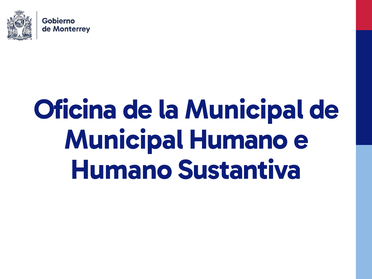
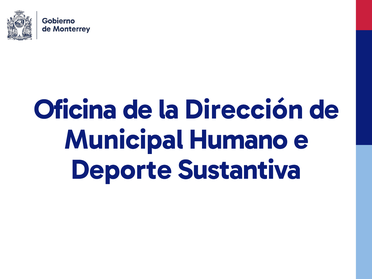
la Municipal: Municipal -> Dirección
Humano at (121, 170): Humano -> Deporte
